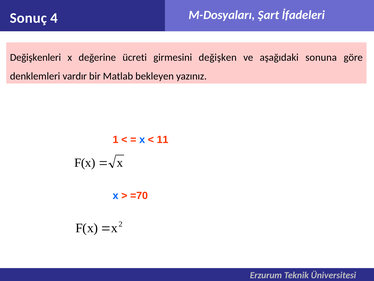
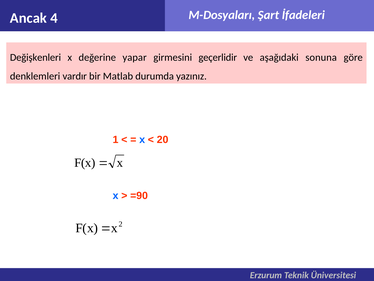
Sonuç: Sonuç -> Ancak
ücreti: ücreti -> yapar
değişken: değişken -> geçerlidir
bekleyen: bekleyen -> durumda
11: 11 -> 20
=70: =70 -> =90
